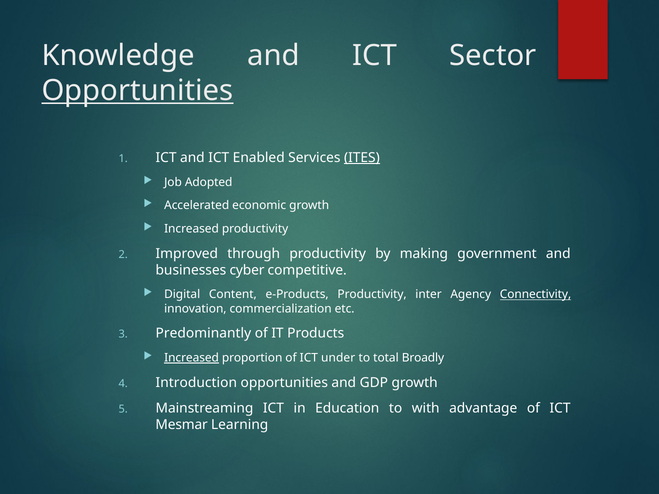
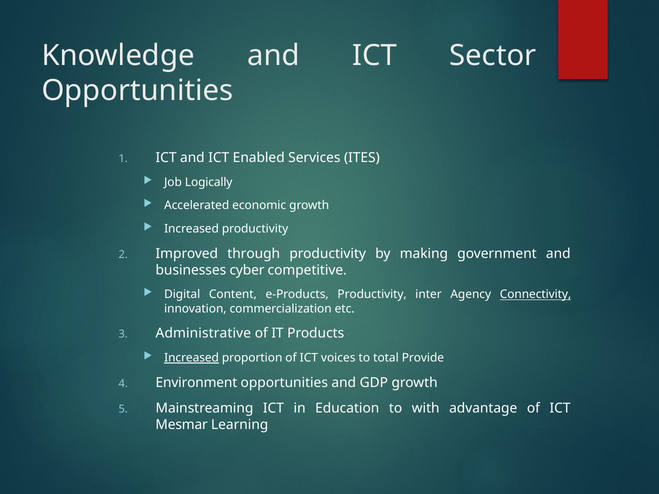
Opportunities at (137, 91) underline: present -> none
ITES underline: present -> none
Adopted: Adopted -> Logically
Predominantly: Predominantly -> Administrative
under: under -> voices
Broadly: Broadly -> Provide
Introduction: Introduction -> Environment
